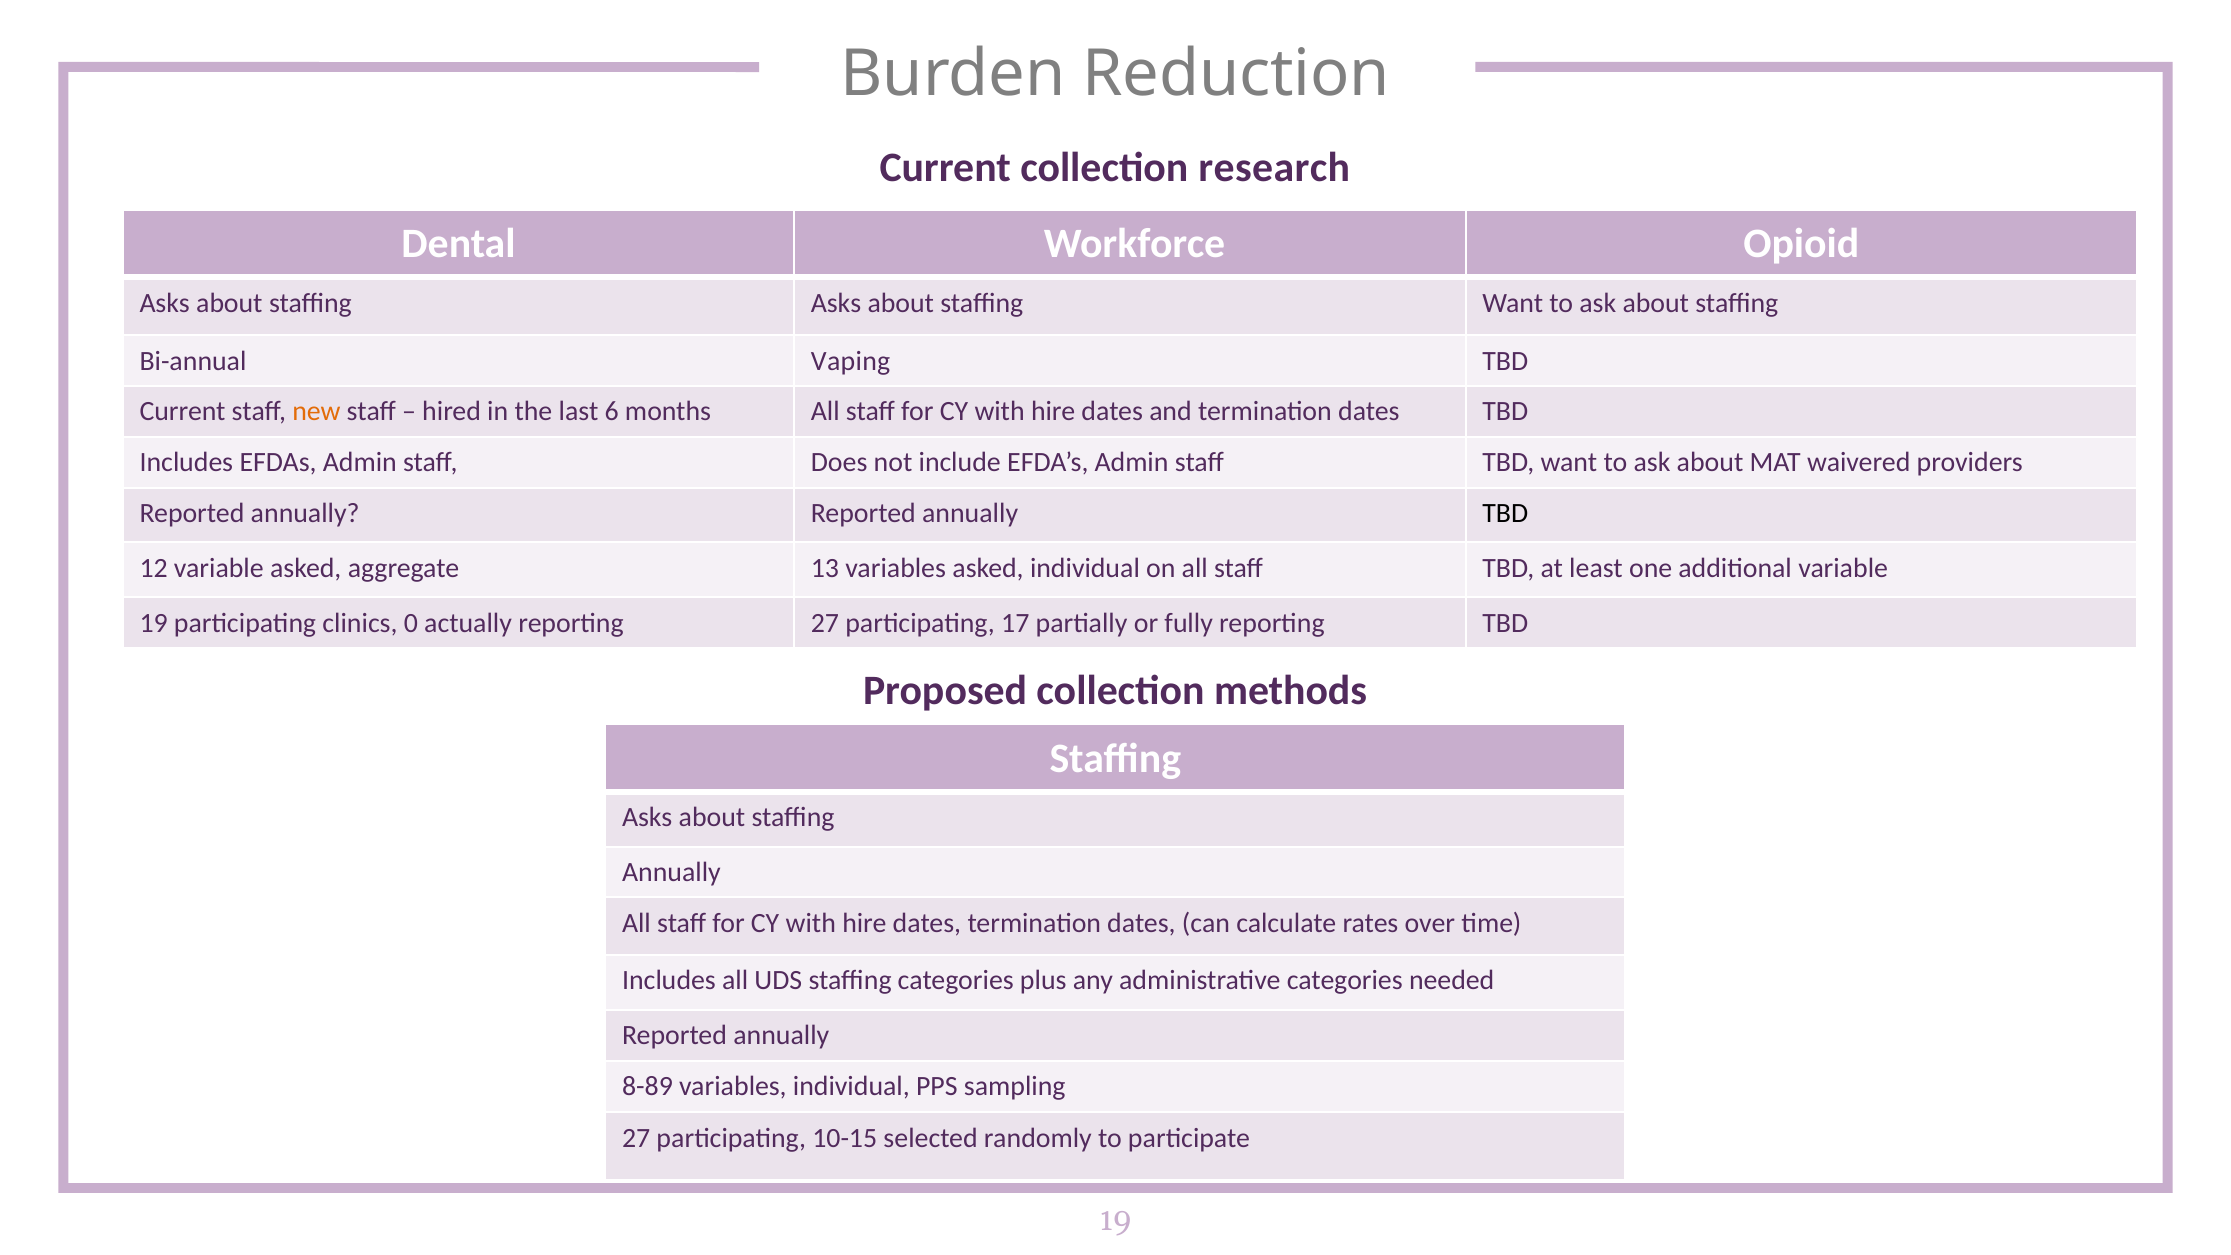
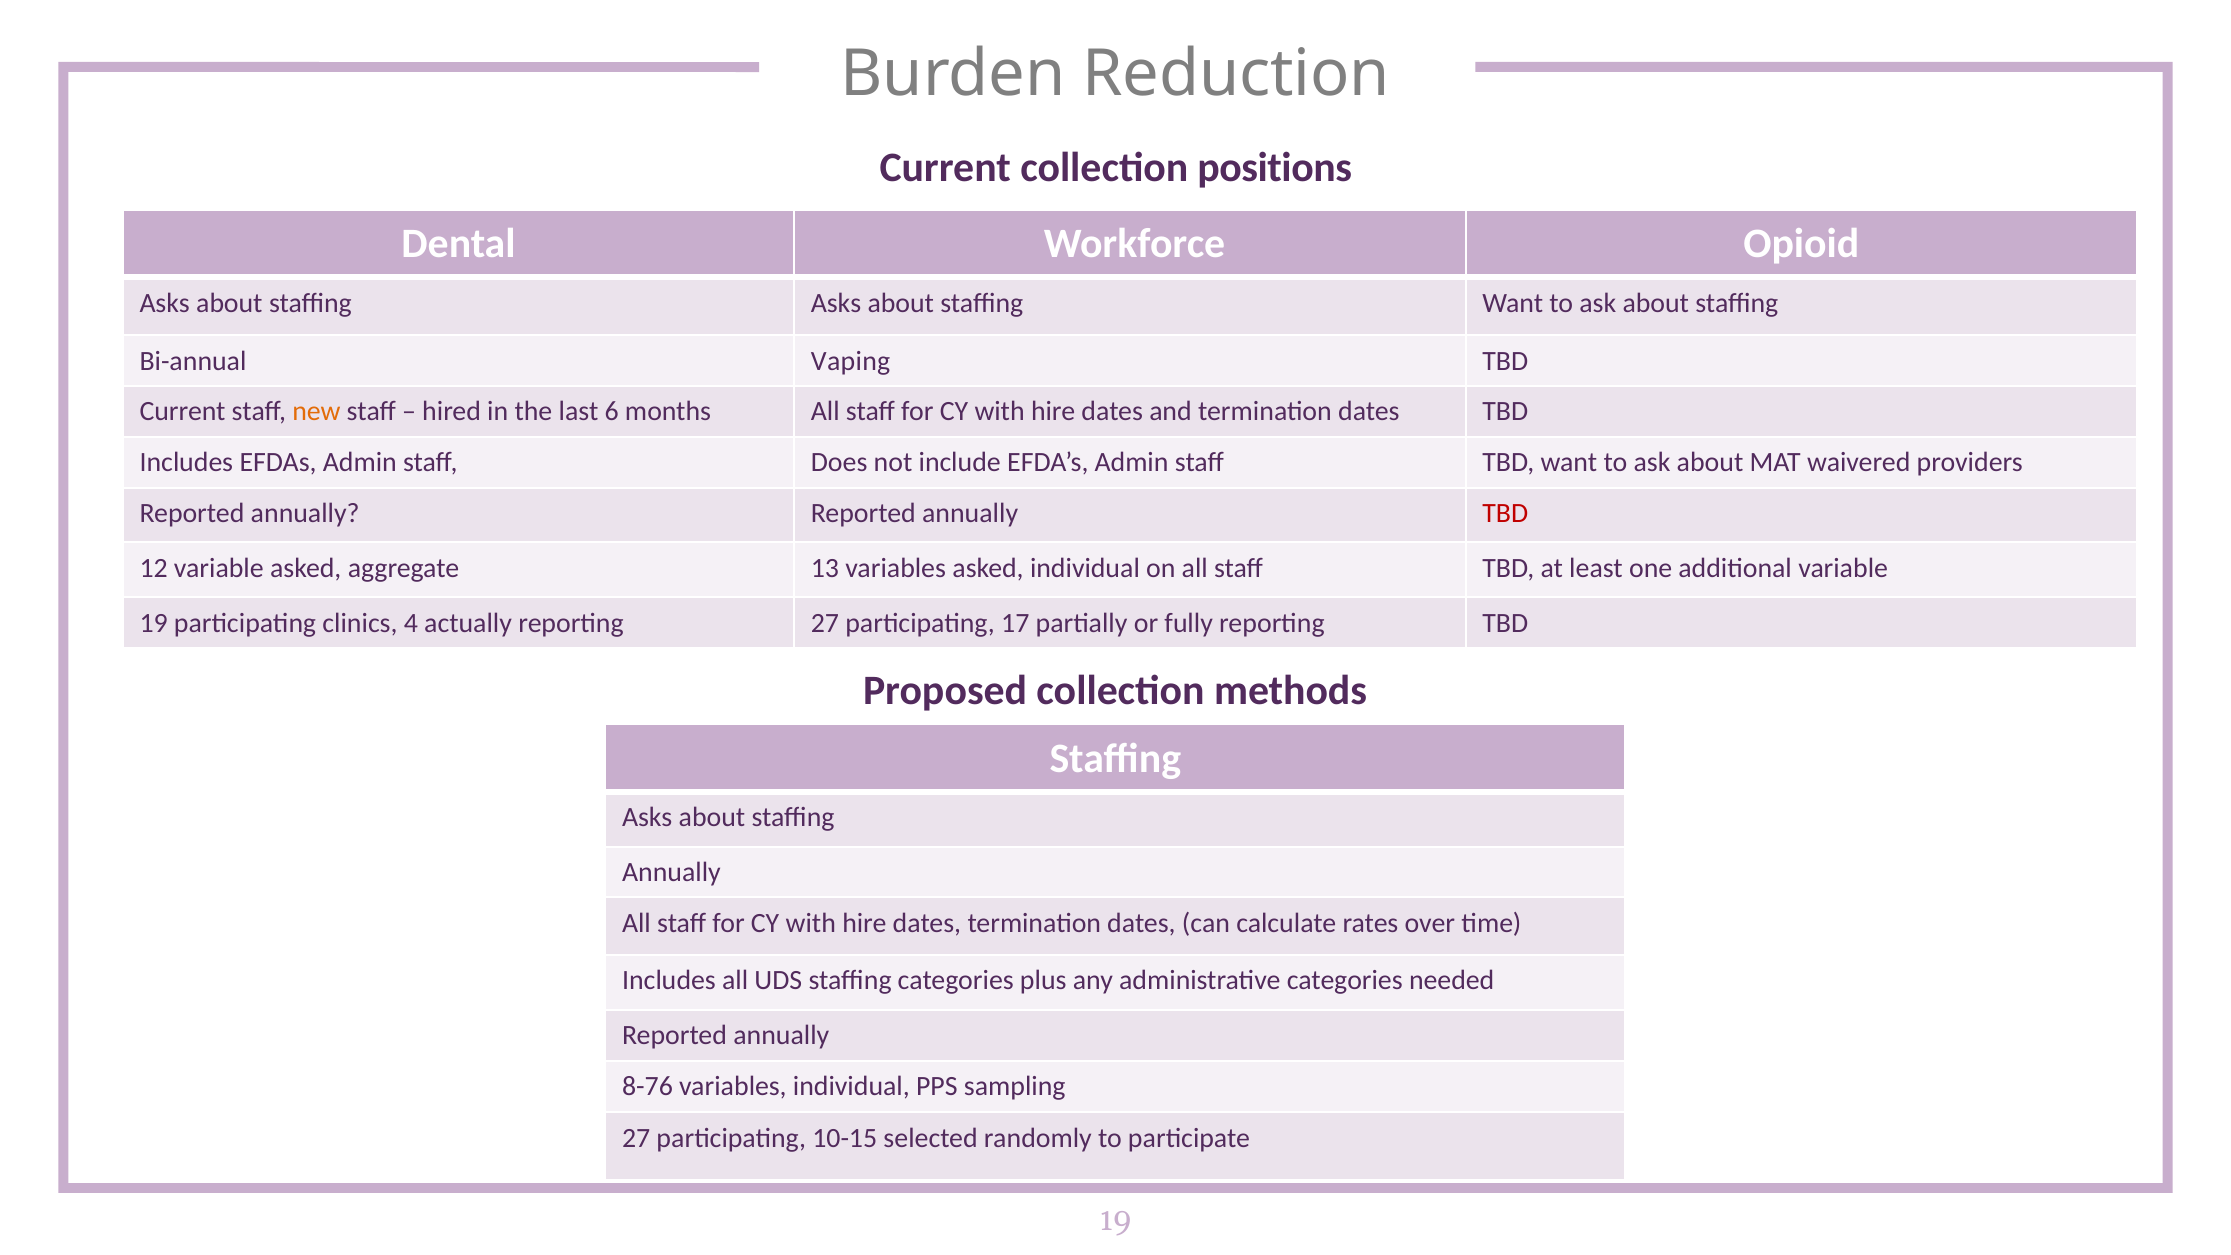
research: research -> positions
TBD at (1505, 513) colour: black -> red
0: 0 -> 4
8-89: 8-89 -> 8-76
